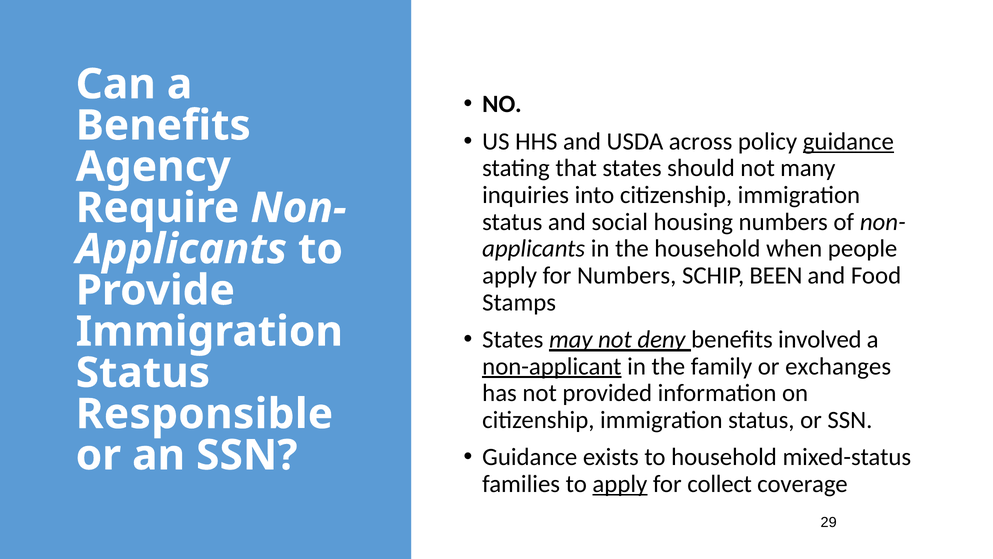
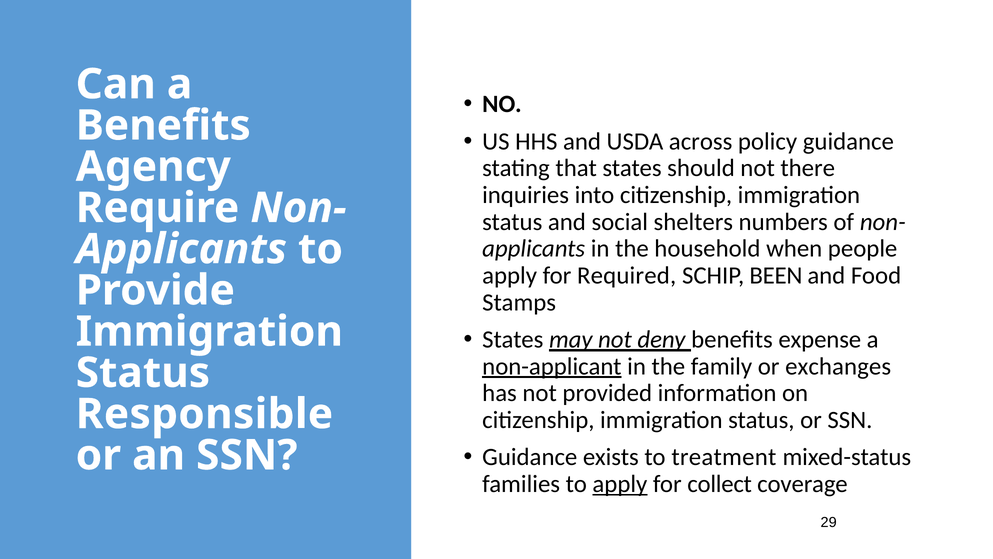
guidance at (848, 141) underline: present -> none
many: many -> there
housing: housing -> shelters
for Numbers: Numbers -> Required
involved: involved -> expense
to household: household -> treatment
